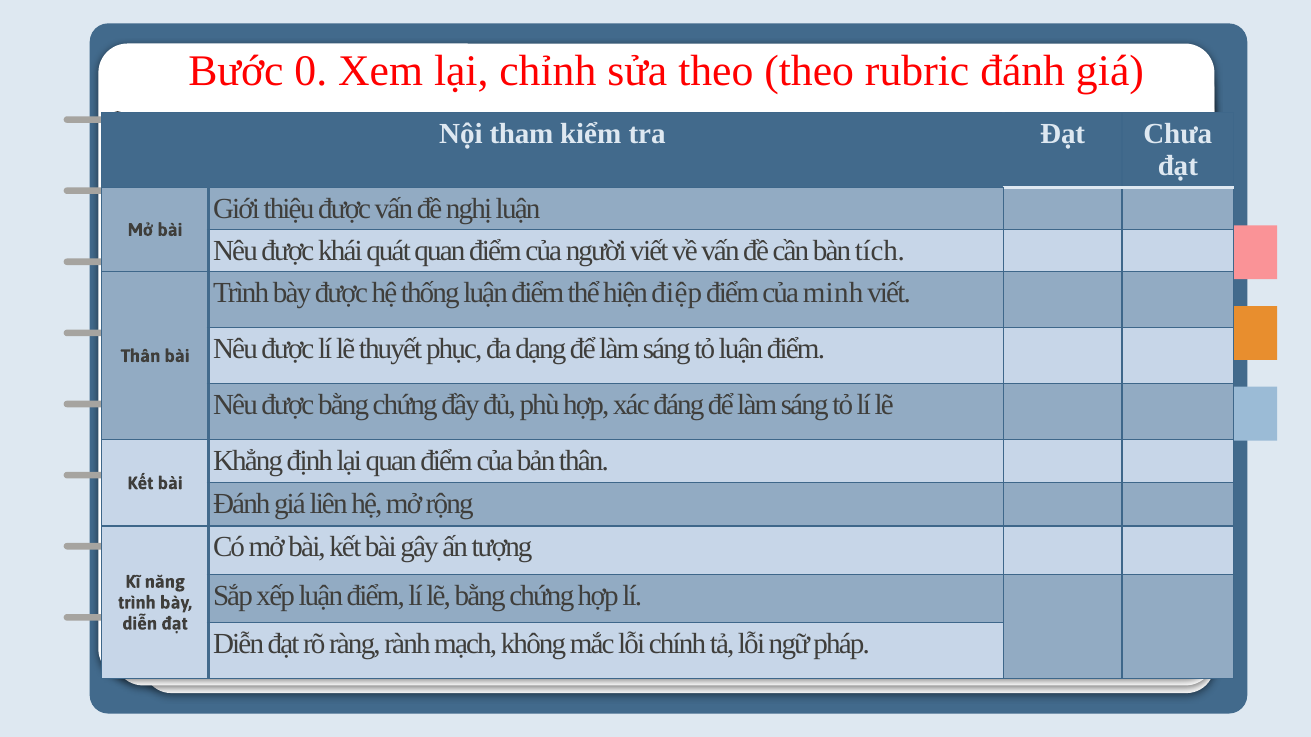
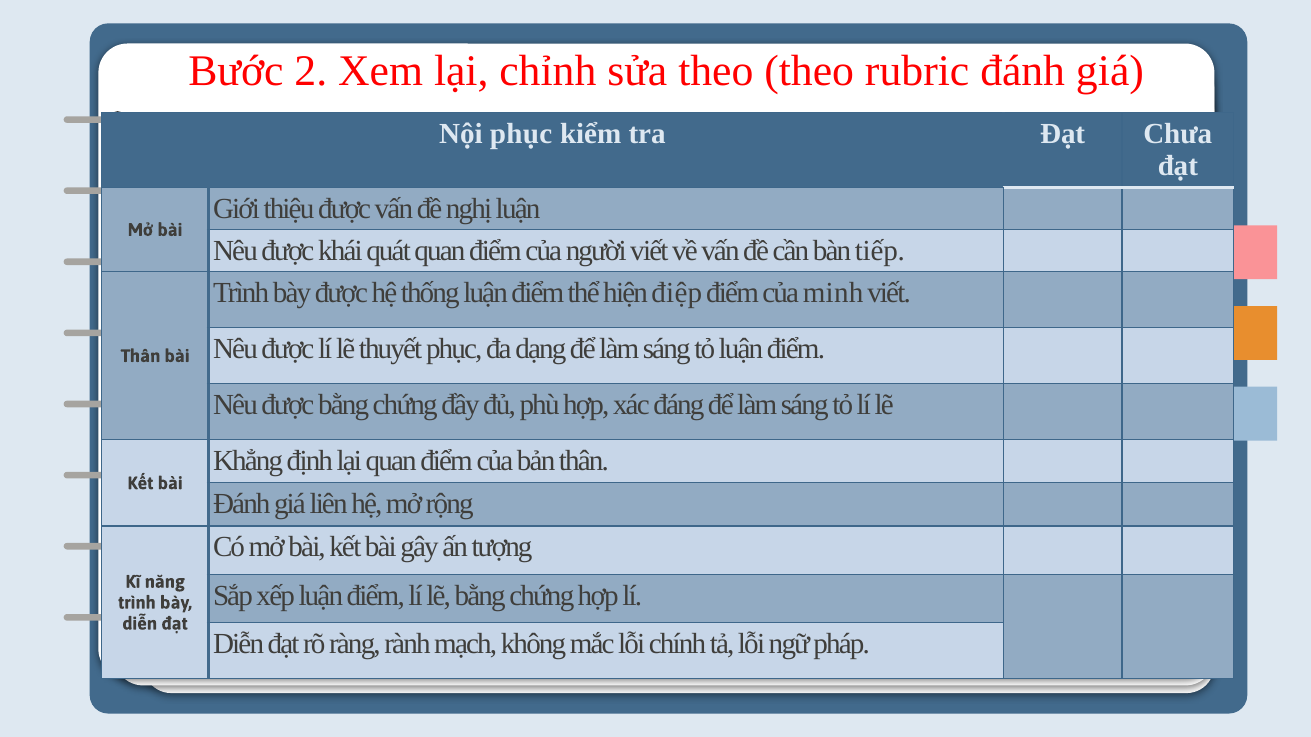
0: 0 -> 2
Nội tham: tham -> phục
tích: tích -> tiếp
